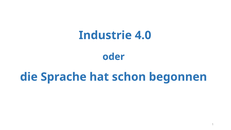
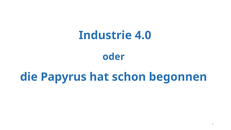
Sprache: Sprache -> Papyrus
